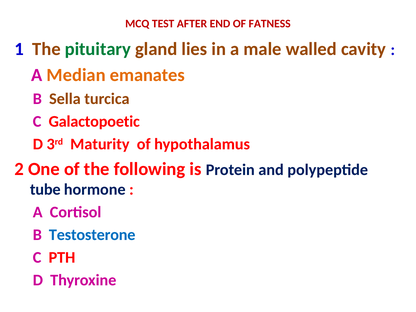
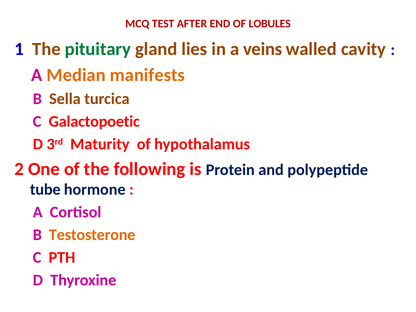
FATNESS: FATNESS -> LOBULES
male: male -> veins
emanates: emanates -> manifests
Testosterone colour: blue -> orange
